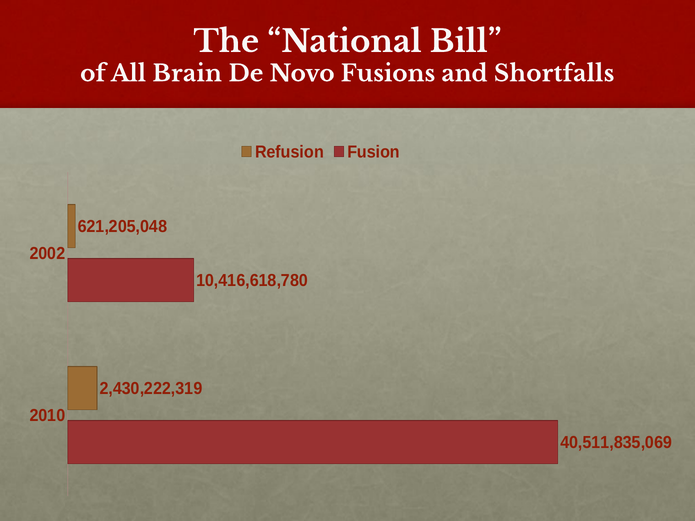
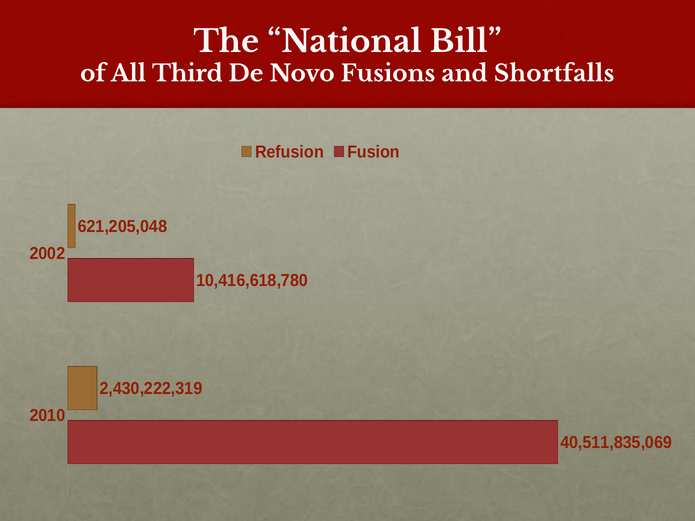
Brain: Brain -> Third
